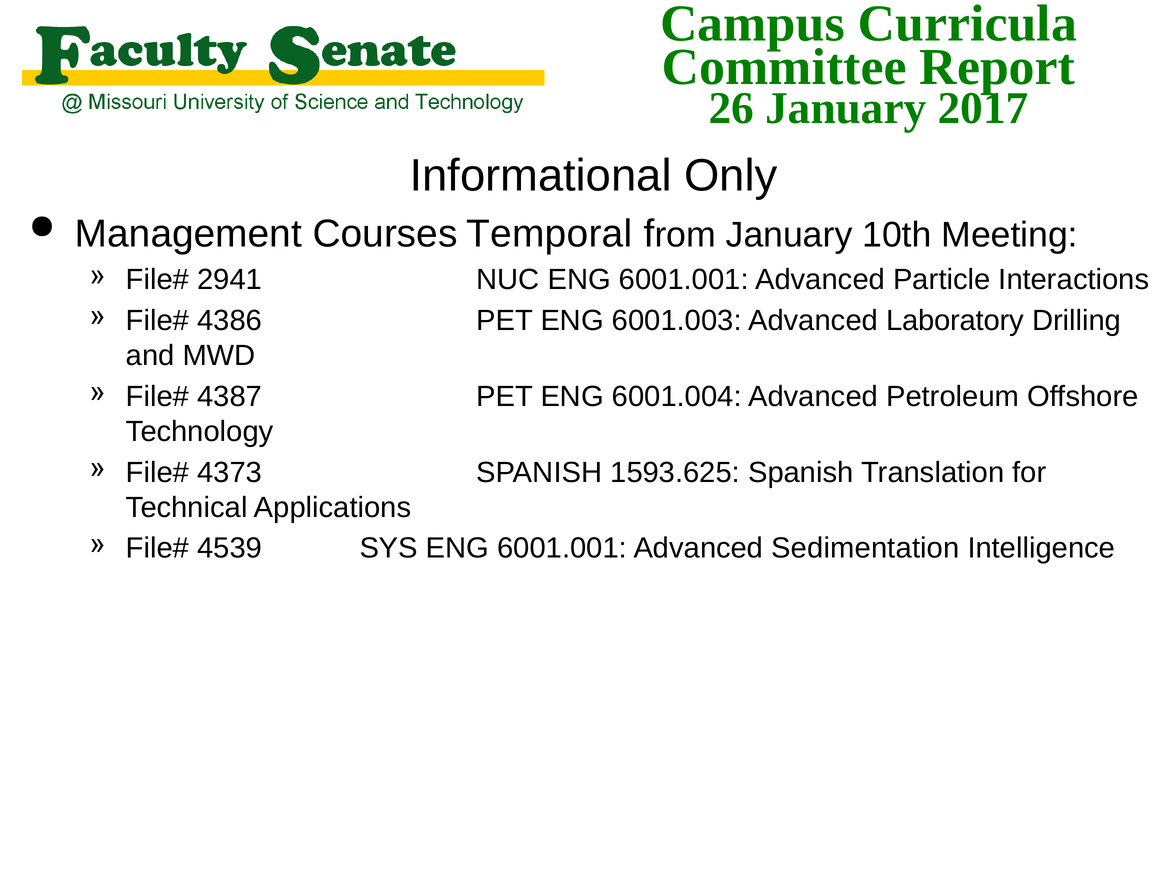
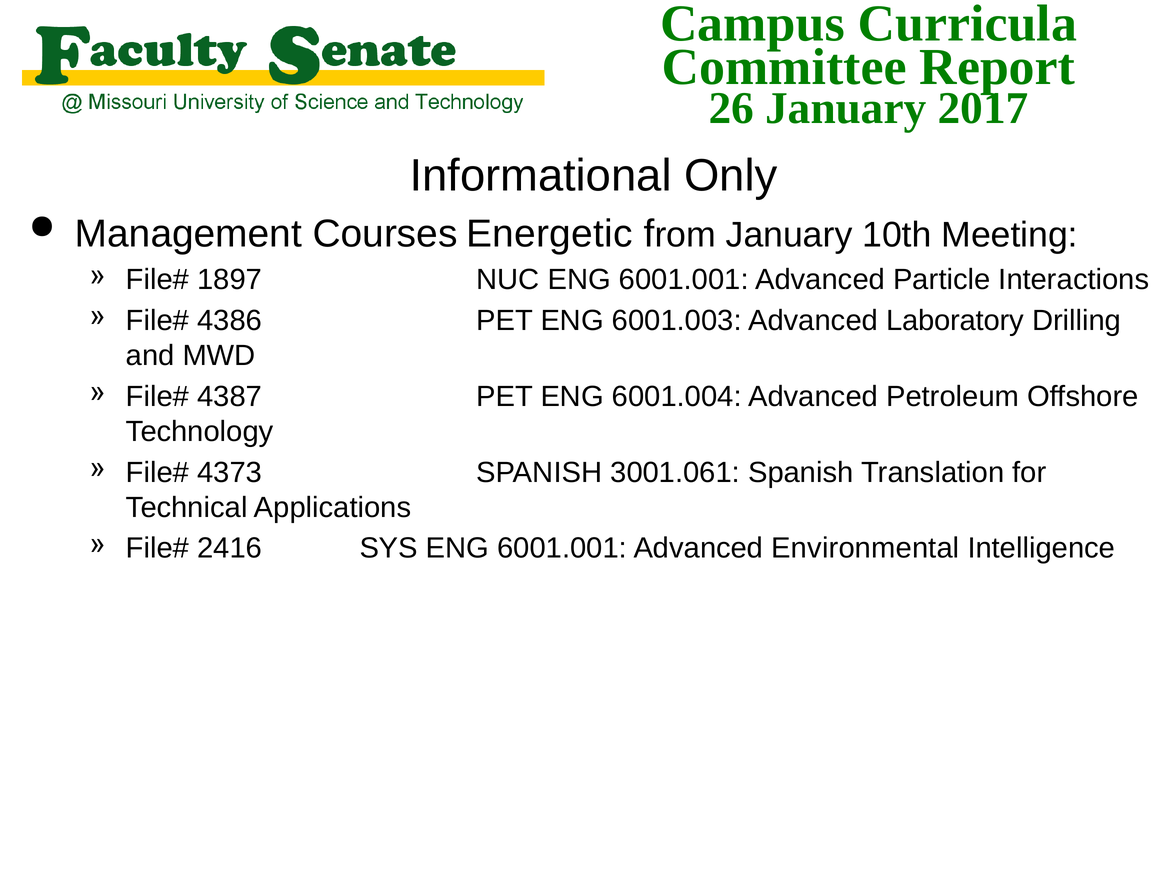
Temporal: Temporal -> Energetic
2941: 2941 -> 1897
1593.625: 1593.625 -> 3001.061
4539: 4539 -> 2416
Sedimentation: Sedimentation -> Environmental
